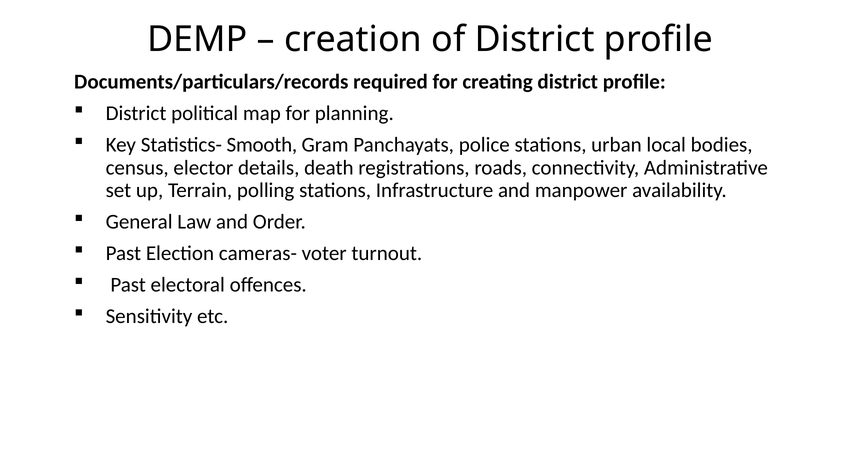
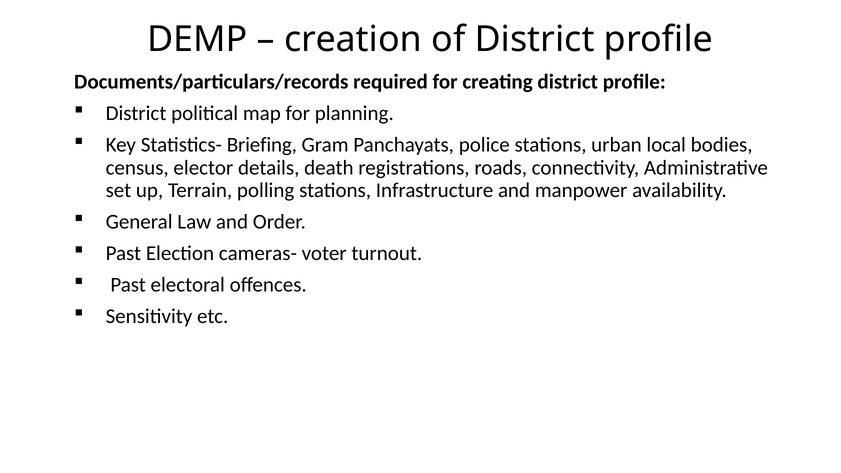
Smooth: Smooth -> Briefing
